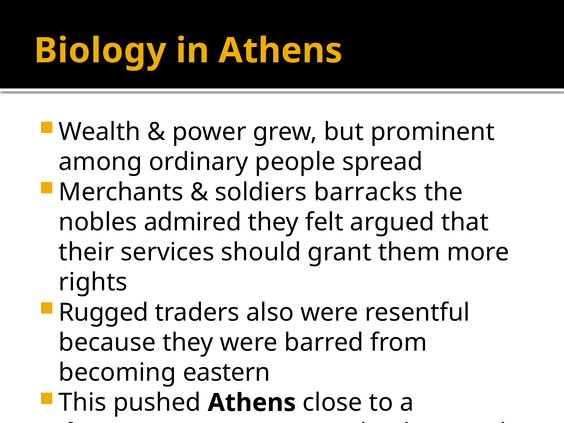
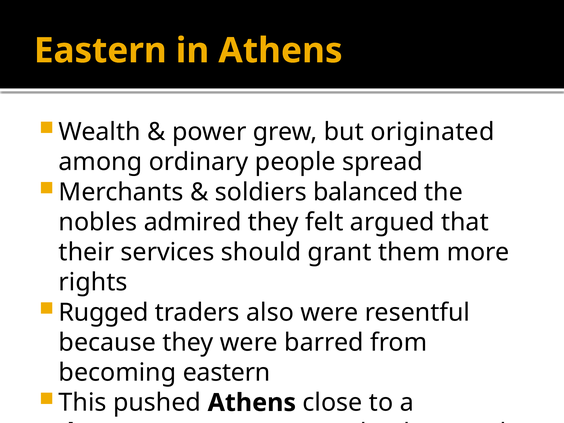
Biology at (100, 51): Biology -> Eastern
prominent: prominent -> originated
barracks: barracks -> balanced
